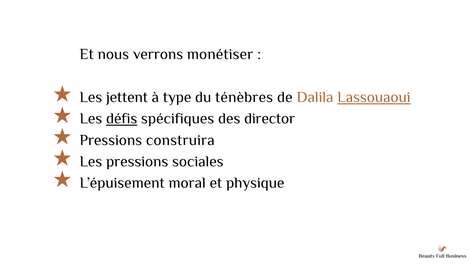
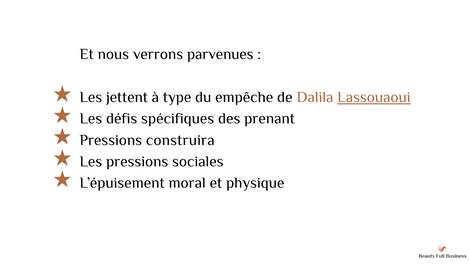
monétiser: monétiser -> parvenues
ténèbres: ténèbres -> empêche
défis underline: present -> none
director: director -> prenant
